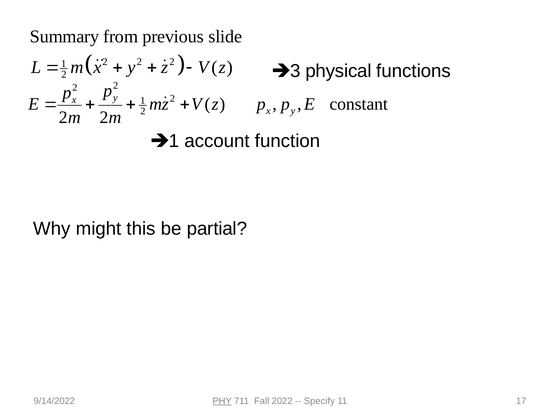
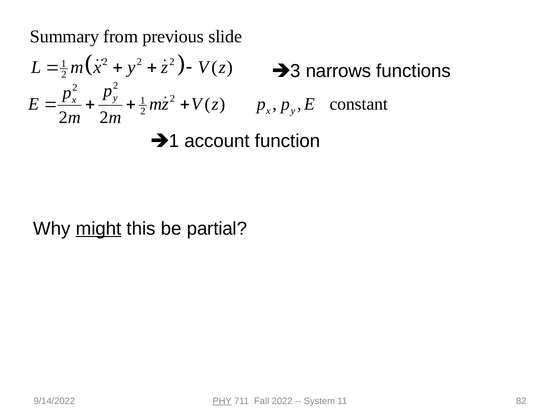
physical: physical -> narrows
might underline: none -> present
Specify: Specify -> System
17: 17 -> 82
